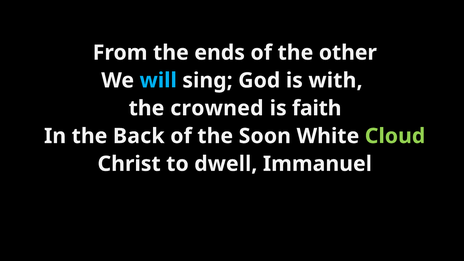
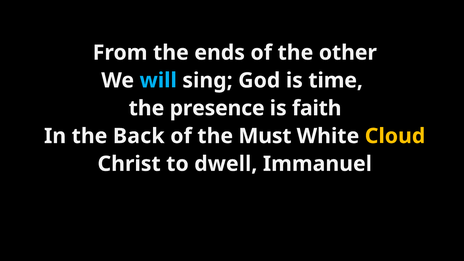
with: with -> time
crowned: crowned -> presence
Soon: Soon -> Must
Cloud colour: light green -> yellow
